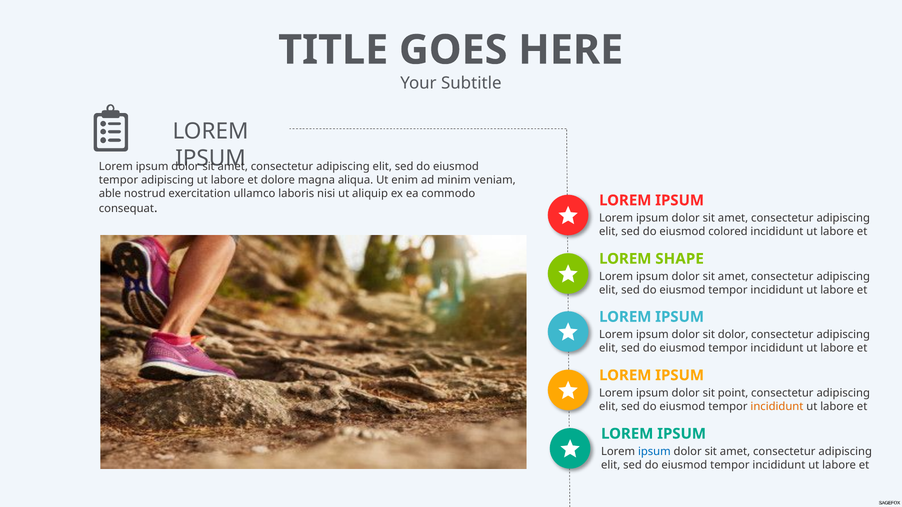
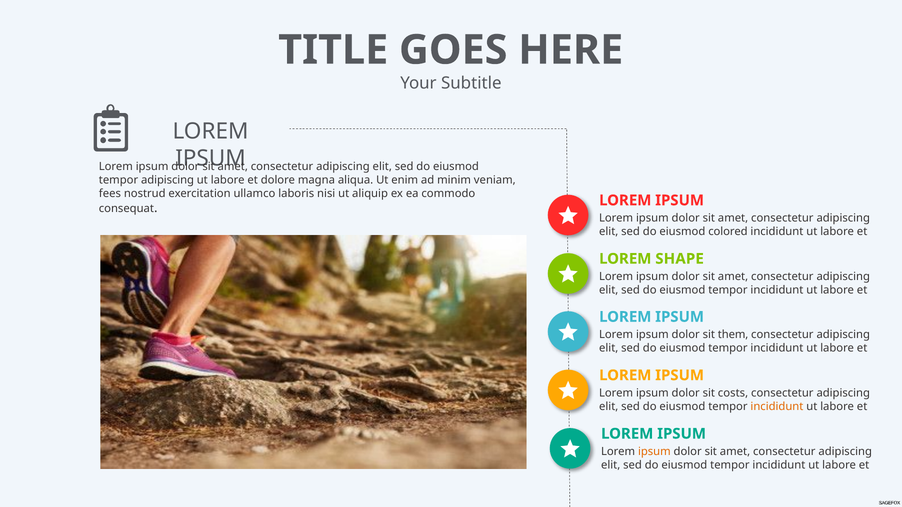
able: able -> fees
sit dolor: dolor -> them
point: point -> costs
ipsum at (654, 452) colour: blue -> orange
